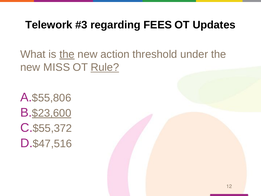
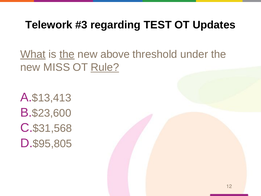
FEES: FEES -> TEST
What underline: none -> present
action: action -> above
$55,806: $55,806 -> $13,413
$23,600 underline: present -> none
$55,372: $55,372 -> $31,568
$47,516: $47,516 -> $95,805
